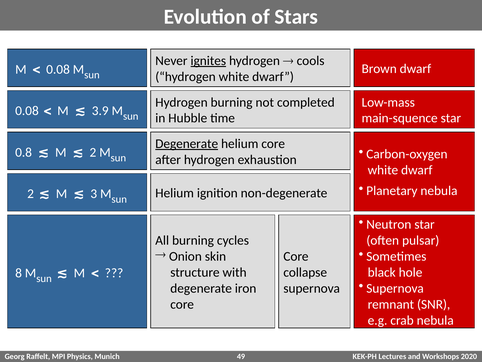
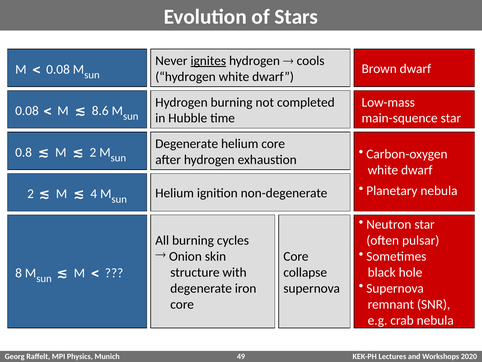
3.9: 3.9 -> 8.6
Degenerate at (187, 144) underline: present -> none
3: 3 -> 4
